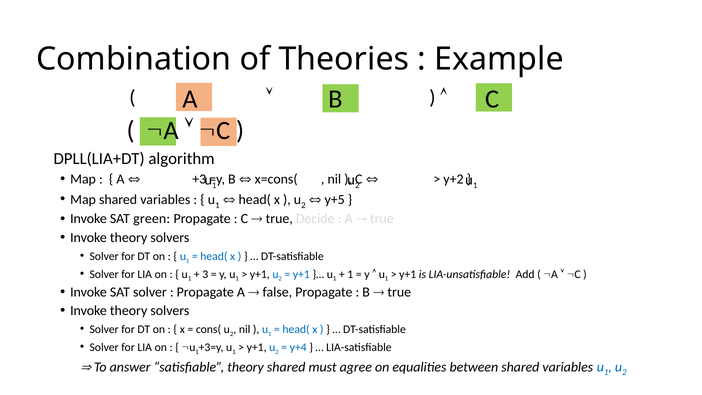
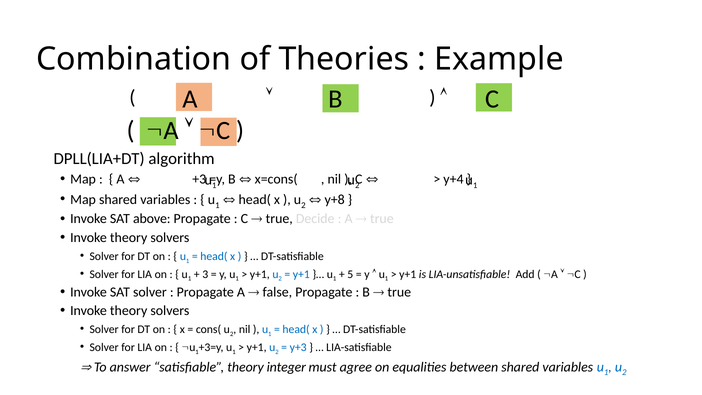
y+2: y+2 -> y+4
y+5: y+5 -> y+8
green: green -> above
1 at (350, 274): 1 -> 5
y+4: y+4 -> y+3
theory shared: shared -> integer
